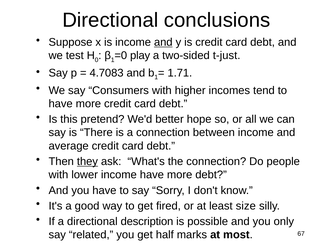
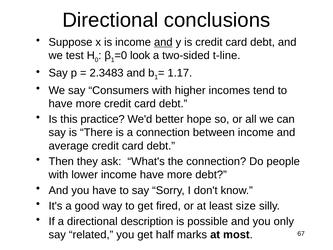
play: play -> look
t-just: t-just -> t-line
4.7083: 4.7083 -> 2.3483
1.71: 1.71 -> 1.17
pretend: pretend -> practice
they underline: present -> none
